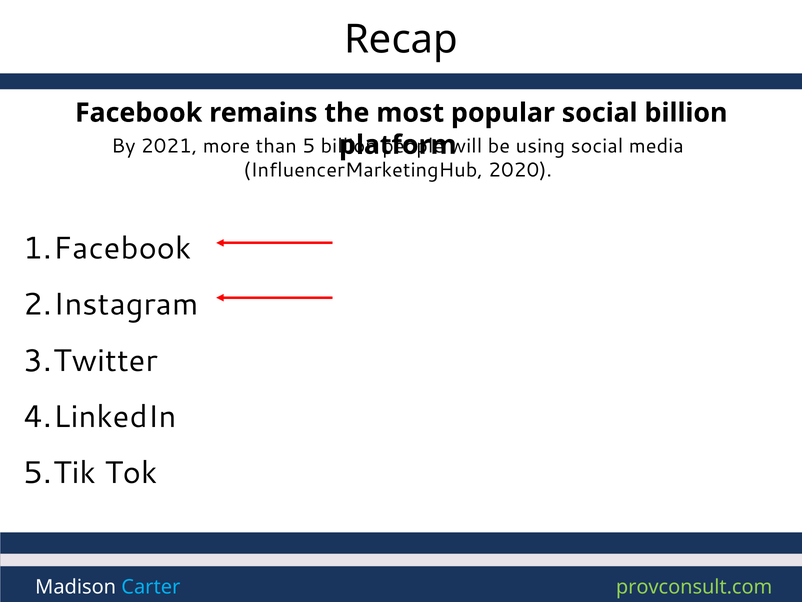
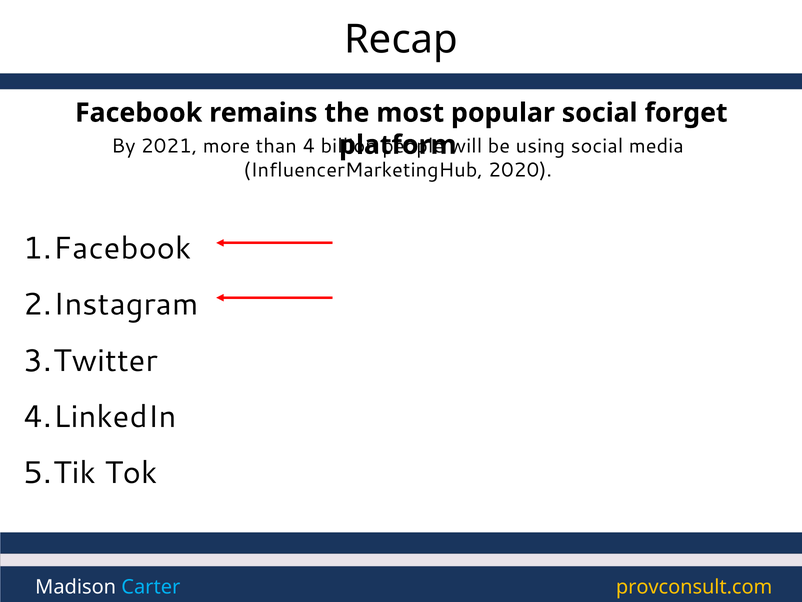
social billion: billion -> forget
5: 5 -> 4
provconsult.com colour: light green -> yellow
